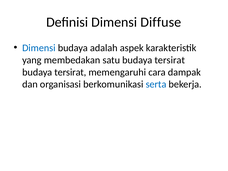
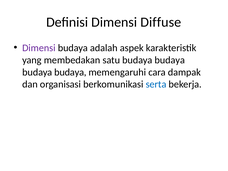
Dimensi at (39, 48) colour: blue -> purple
satu budaya tersirat: tersirat -> budaya
tersirat at (70, 72): tersirat -> budaya
